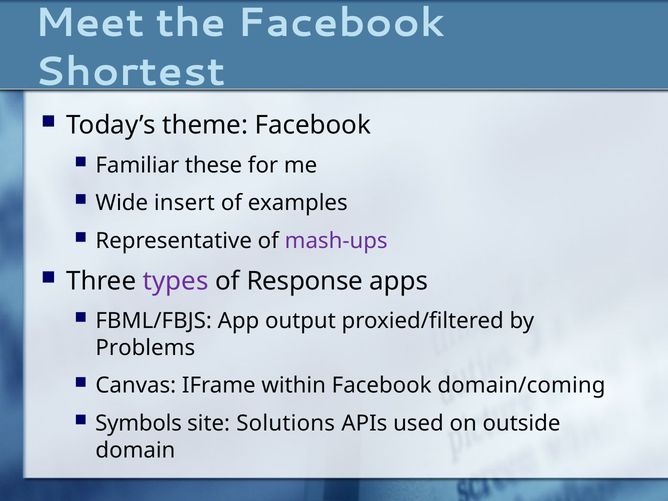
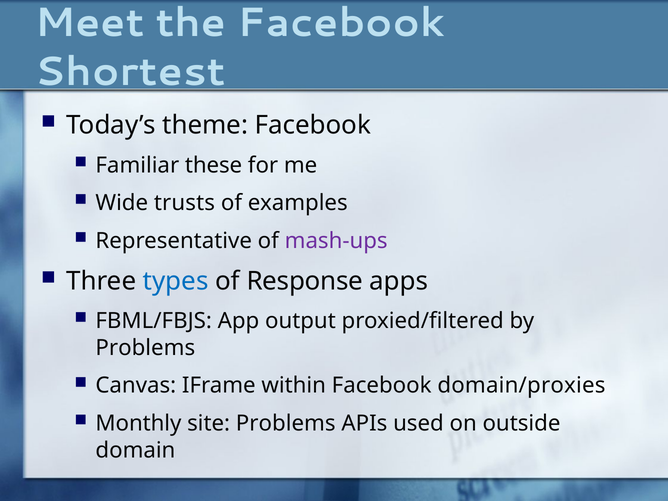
insert: insert -> trusts
types colour: purple -> blue
domain/coming: domain/coming -> domain/proxies
Symbols: Symbols -> Monthly
site Solutions: Solutions -> Problems
